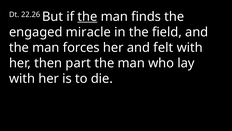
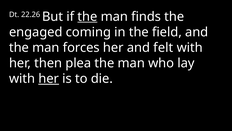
miracle: miracle -> coming
part: part -> plea
her at (49, 78) underline: none -> present
